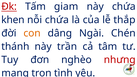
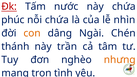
giam: giam -> nước
khen: khen -> phúc
thắp: thắp -> nhìn
nhưng colour: red -> orange
